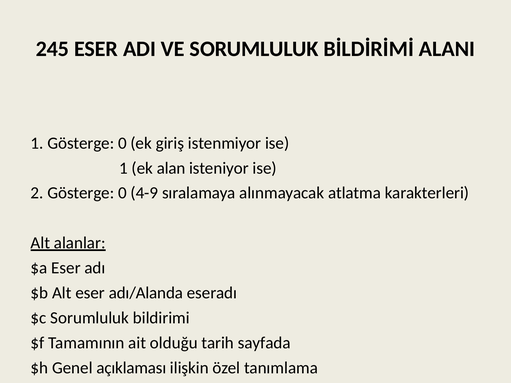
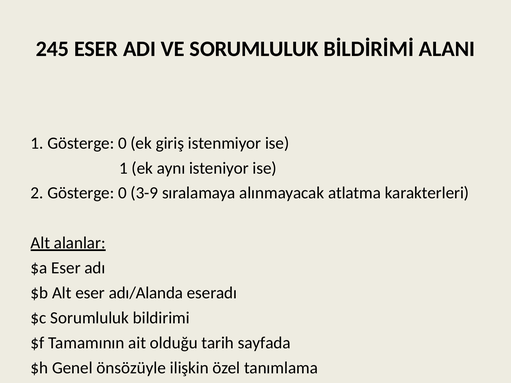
alan: alan -> aynı
4-9: 4-9 -> 3-9
açıklaması: açıklaması -> önsözüyle
